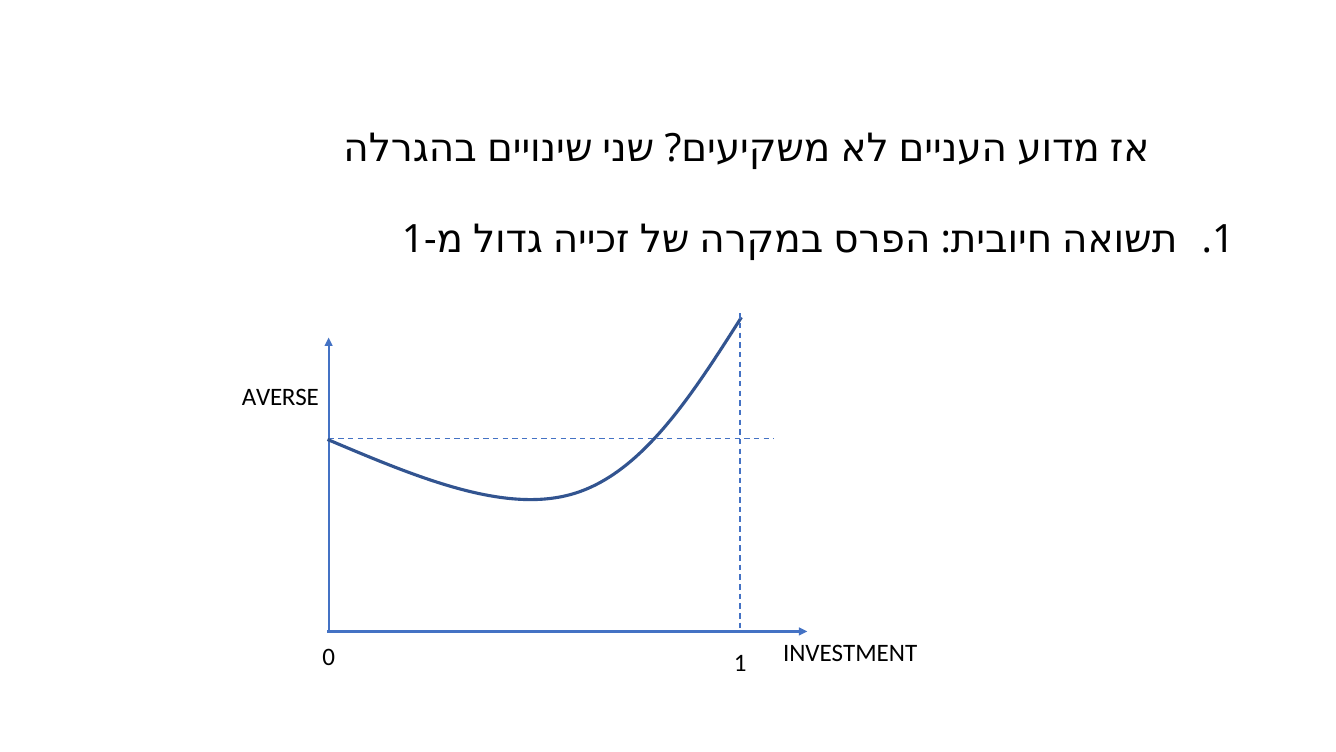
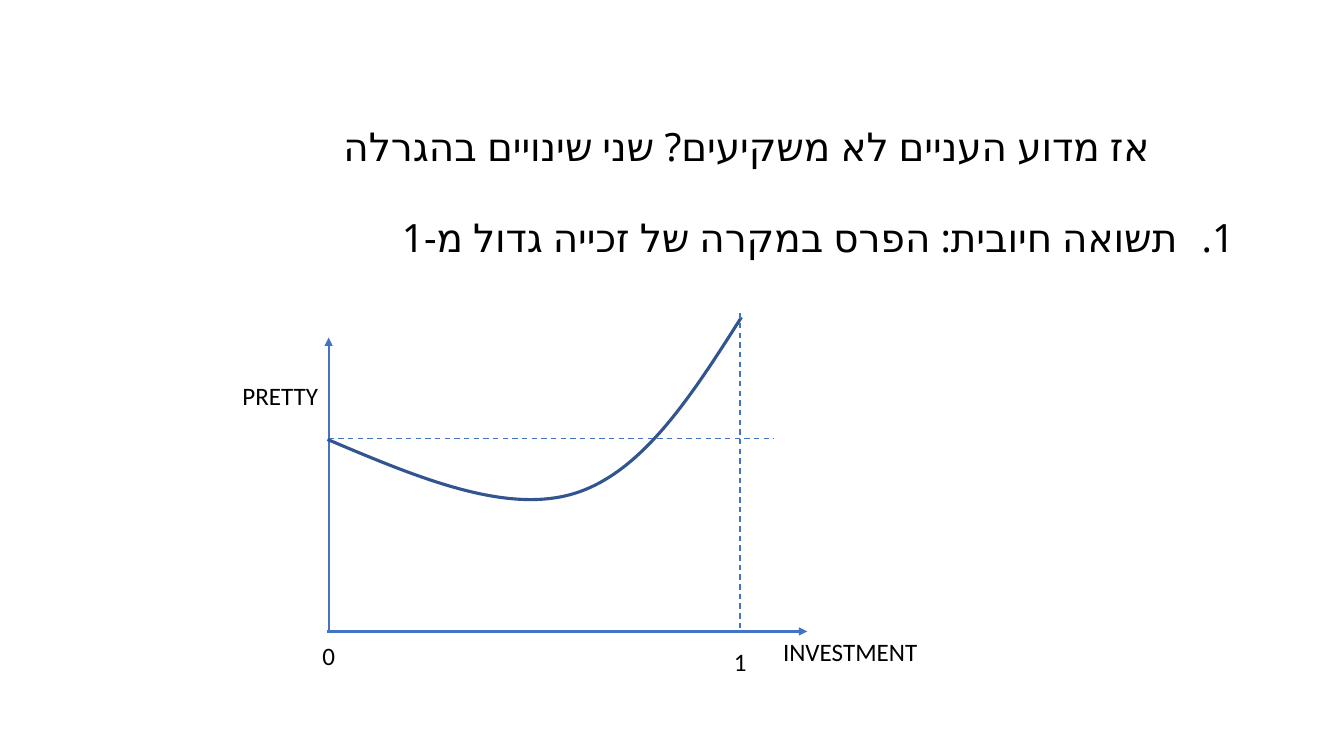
AVERSE: AVERSE -> PRETTY
